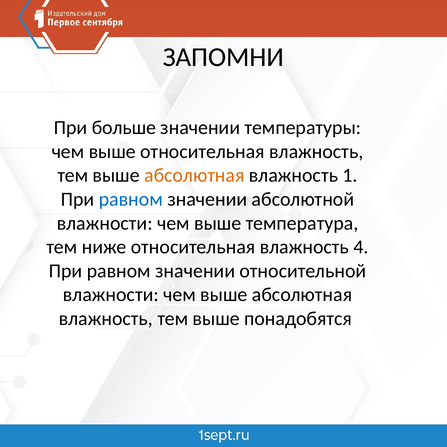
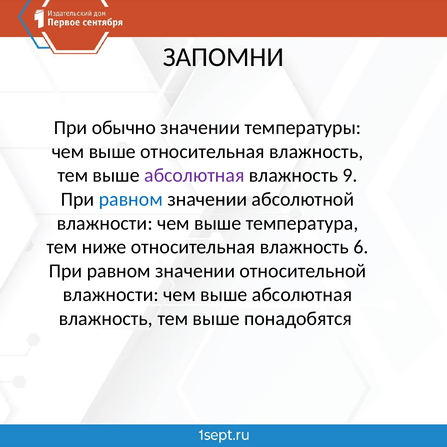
больше: больше -> обычно
абсолютная at (194, 175) colour: orange -> purple
1: 1 -> 9
4: 4 -> 6
